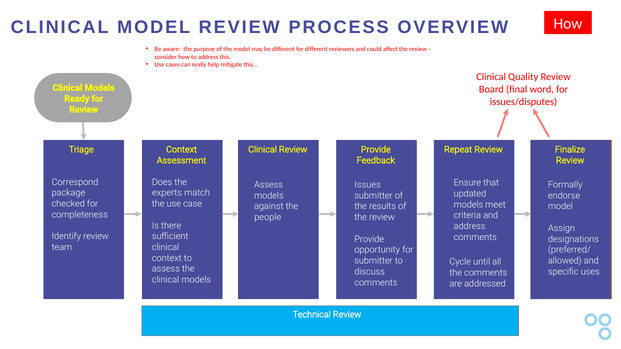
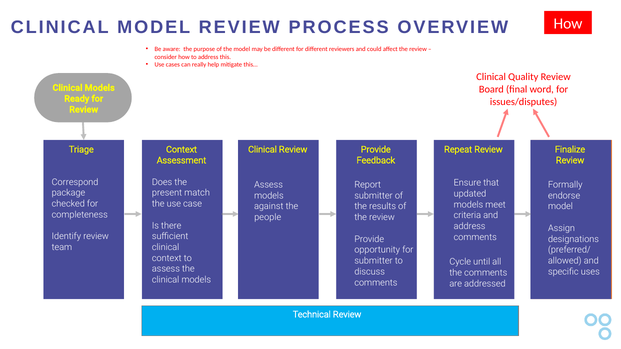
Issues: Issues -> Report
experts: experts -> present
